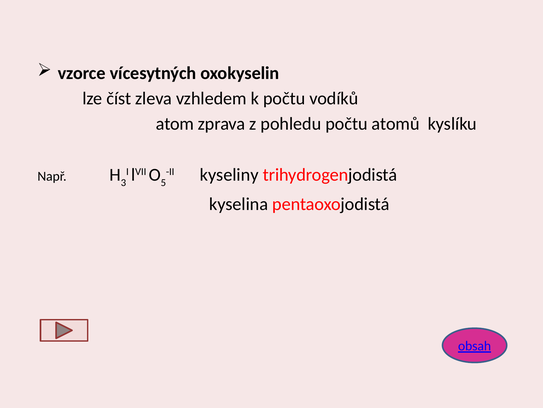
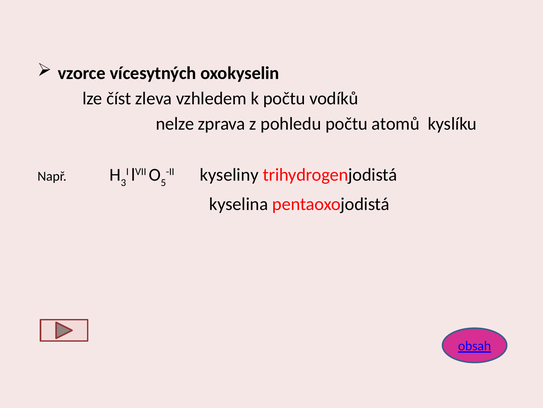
atom: atom -> nelze
